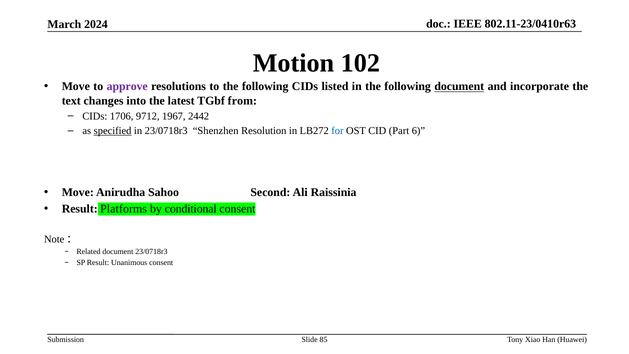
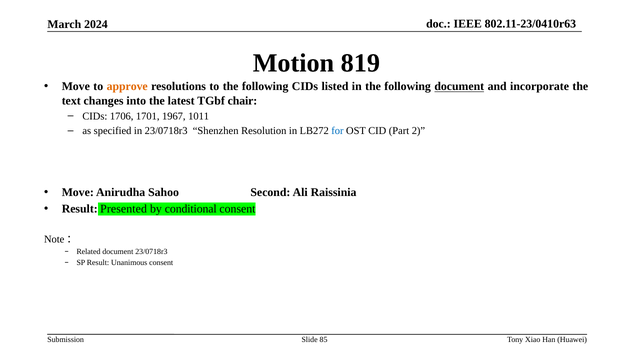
102: 102 -> 819
approve colour: purple -> orange
from: from -> chair
9712: 9712 -> 1701
2442: 2442 -> 1011
specified underline: present -> none
6: 6 -> 2
Platforms: Platforms -> Presented
